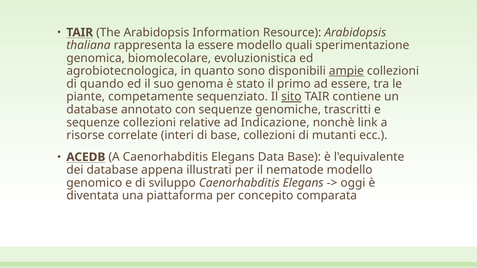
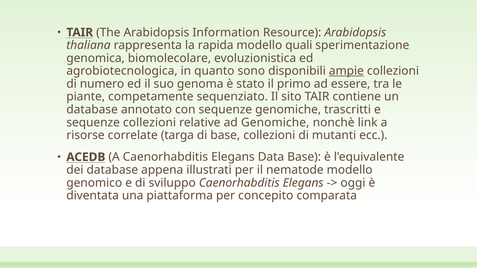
la essere: essere -> rapida
quando: quando -> numero
sito underline: present -> none
ad Indicazione: Indicazione -> Genomiche
interi: interi -> targa
